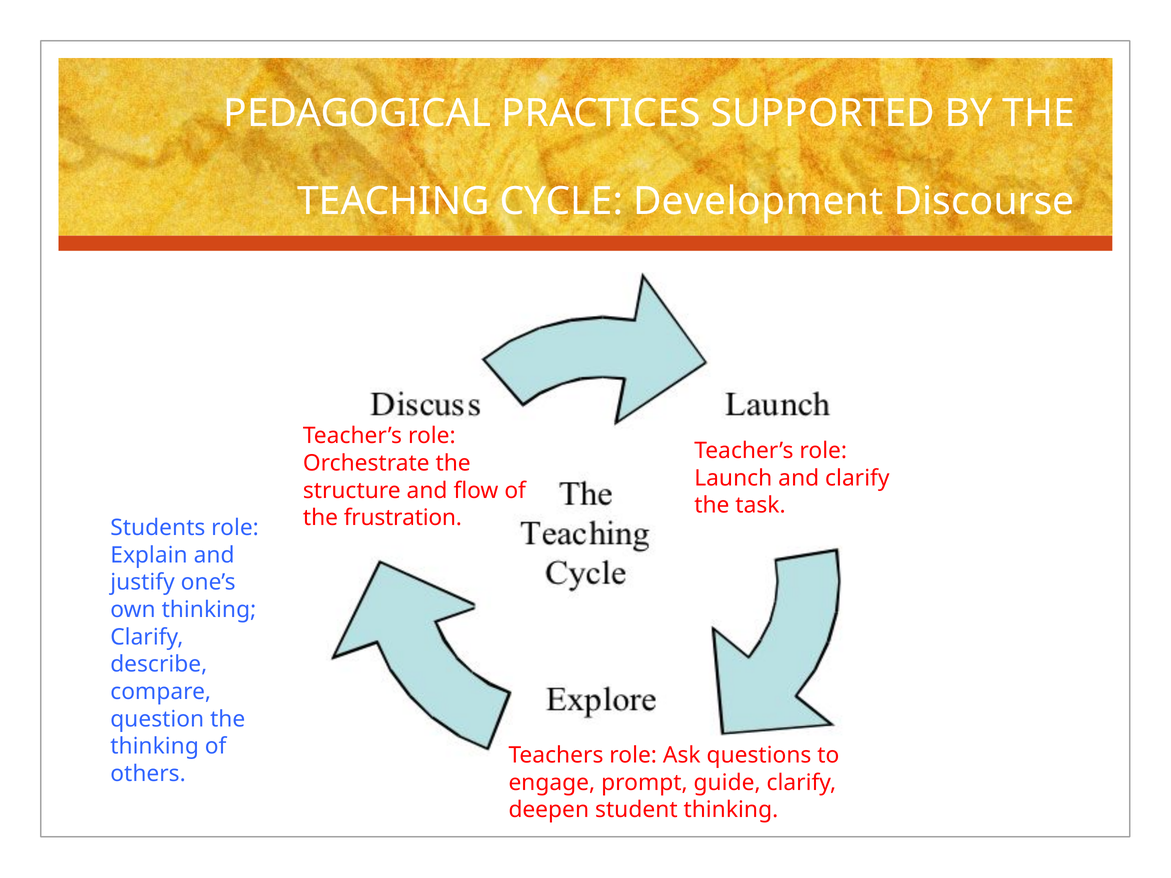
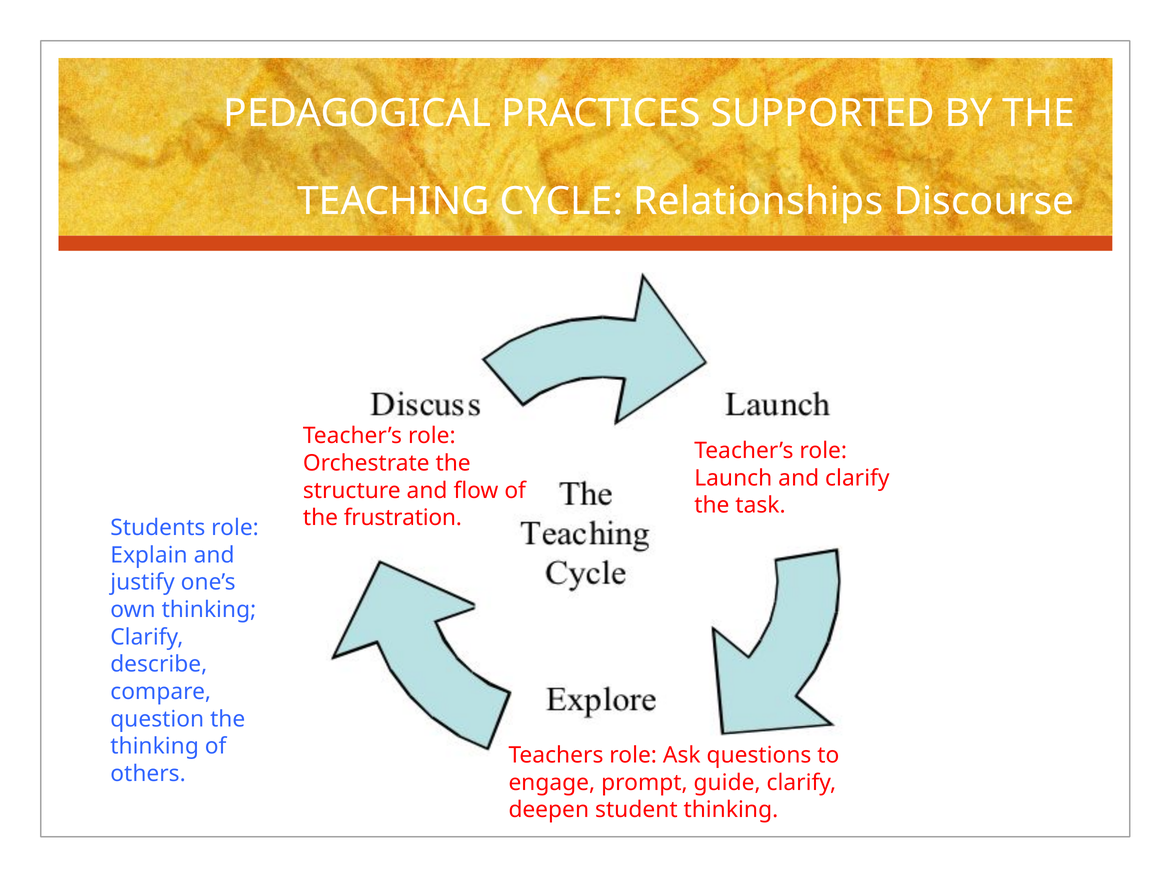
Development: Development -> Relationships
